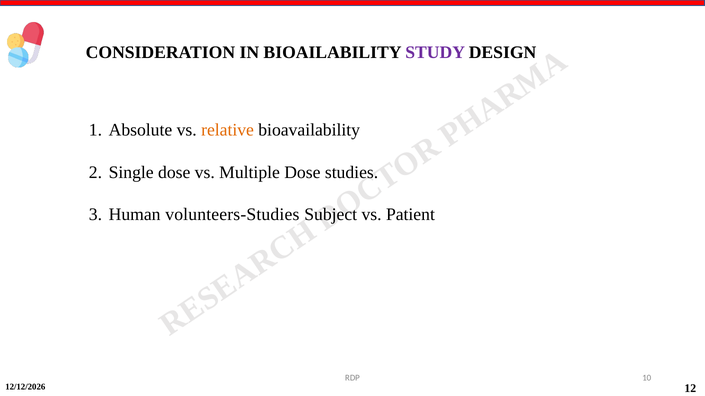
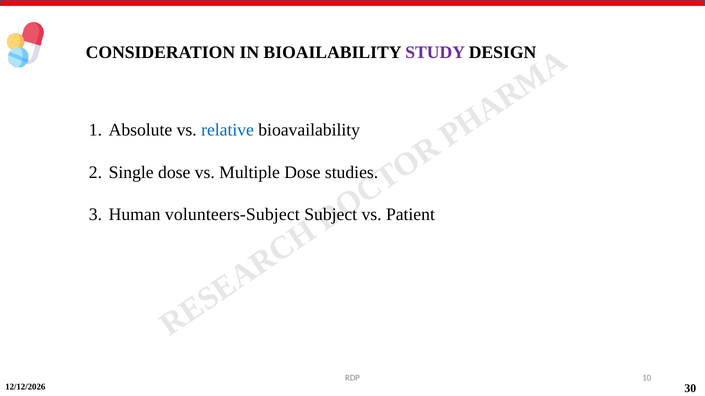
relative colour: orange -> blue
volunteers-Studies: volunteers-Studies -> volunteers-Subject
12: 12 -> 30
